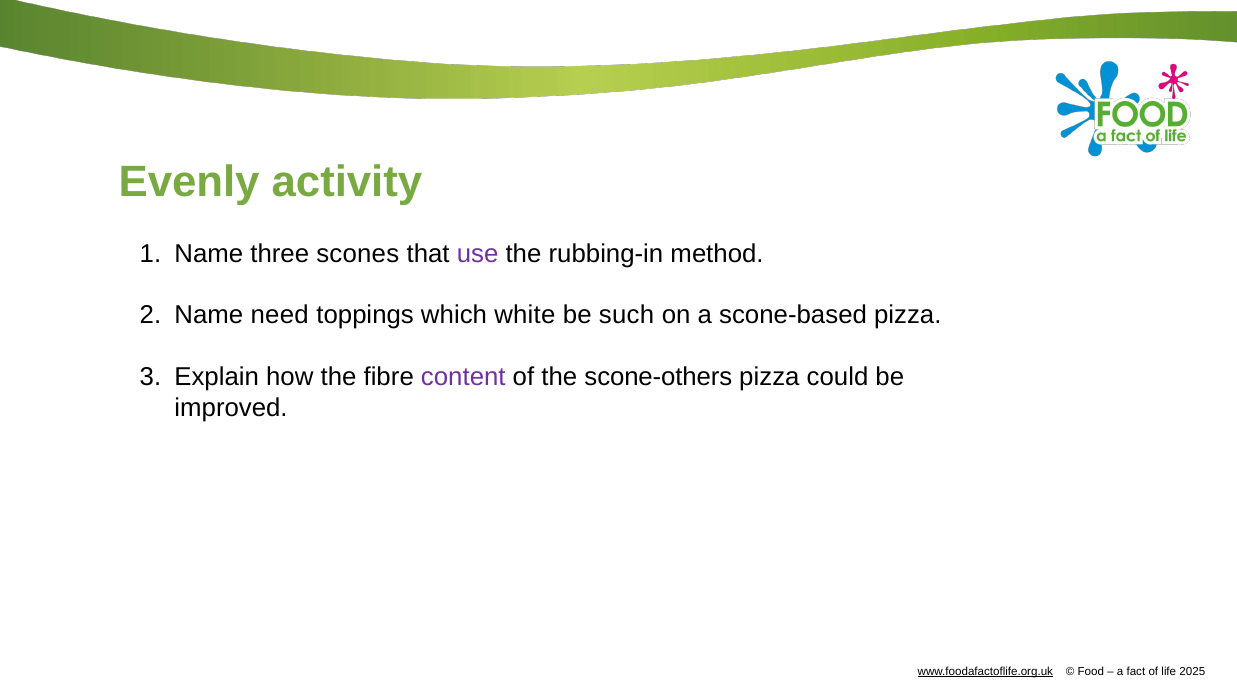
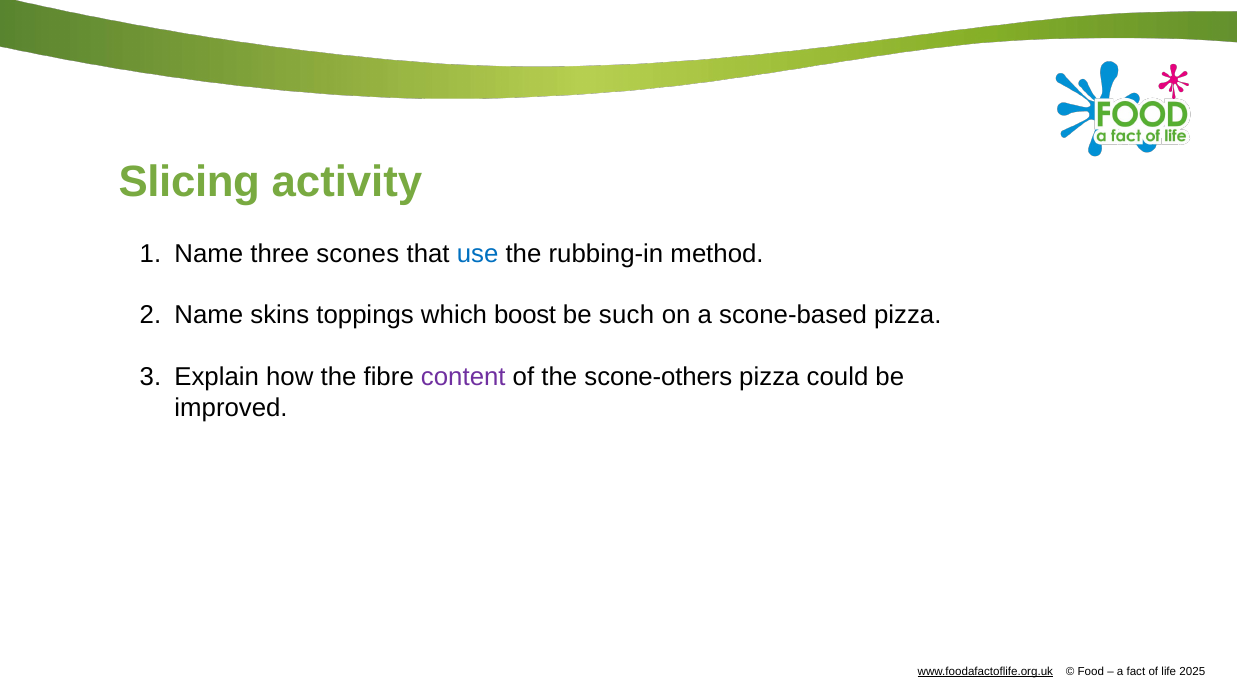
Evenly: Evenly -> Slicing
use colour: purple -> blue
need: need -> skins
white: white -> boost
